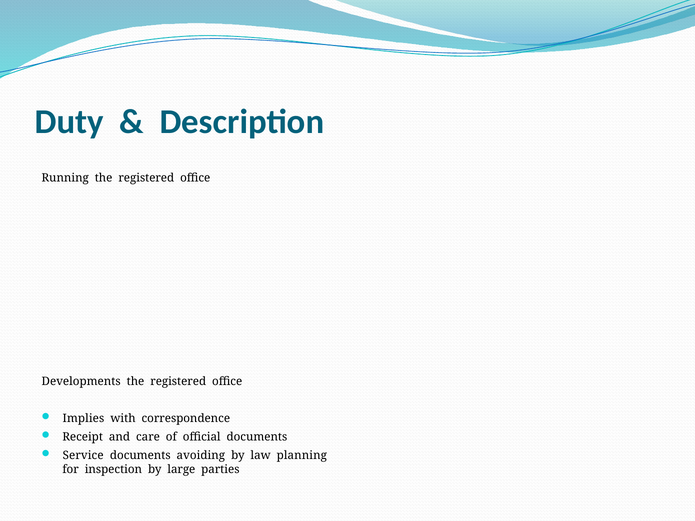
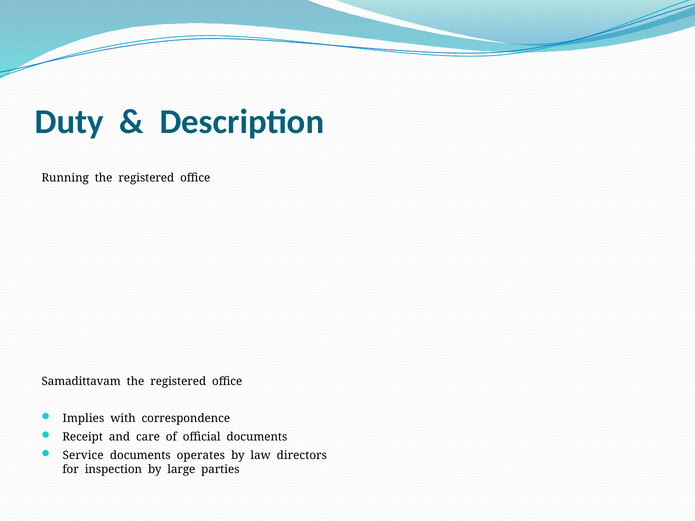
Developments: Developments -> Samadittavam
avoiding: avoiding -> operates
planning: planning -> directors
